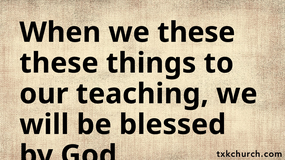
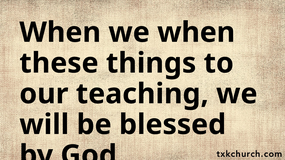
we these: these -> when
